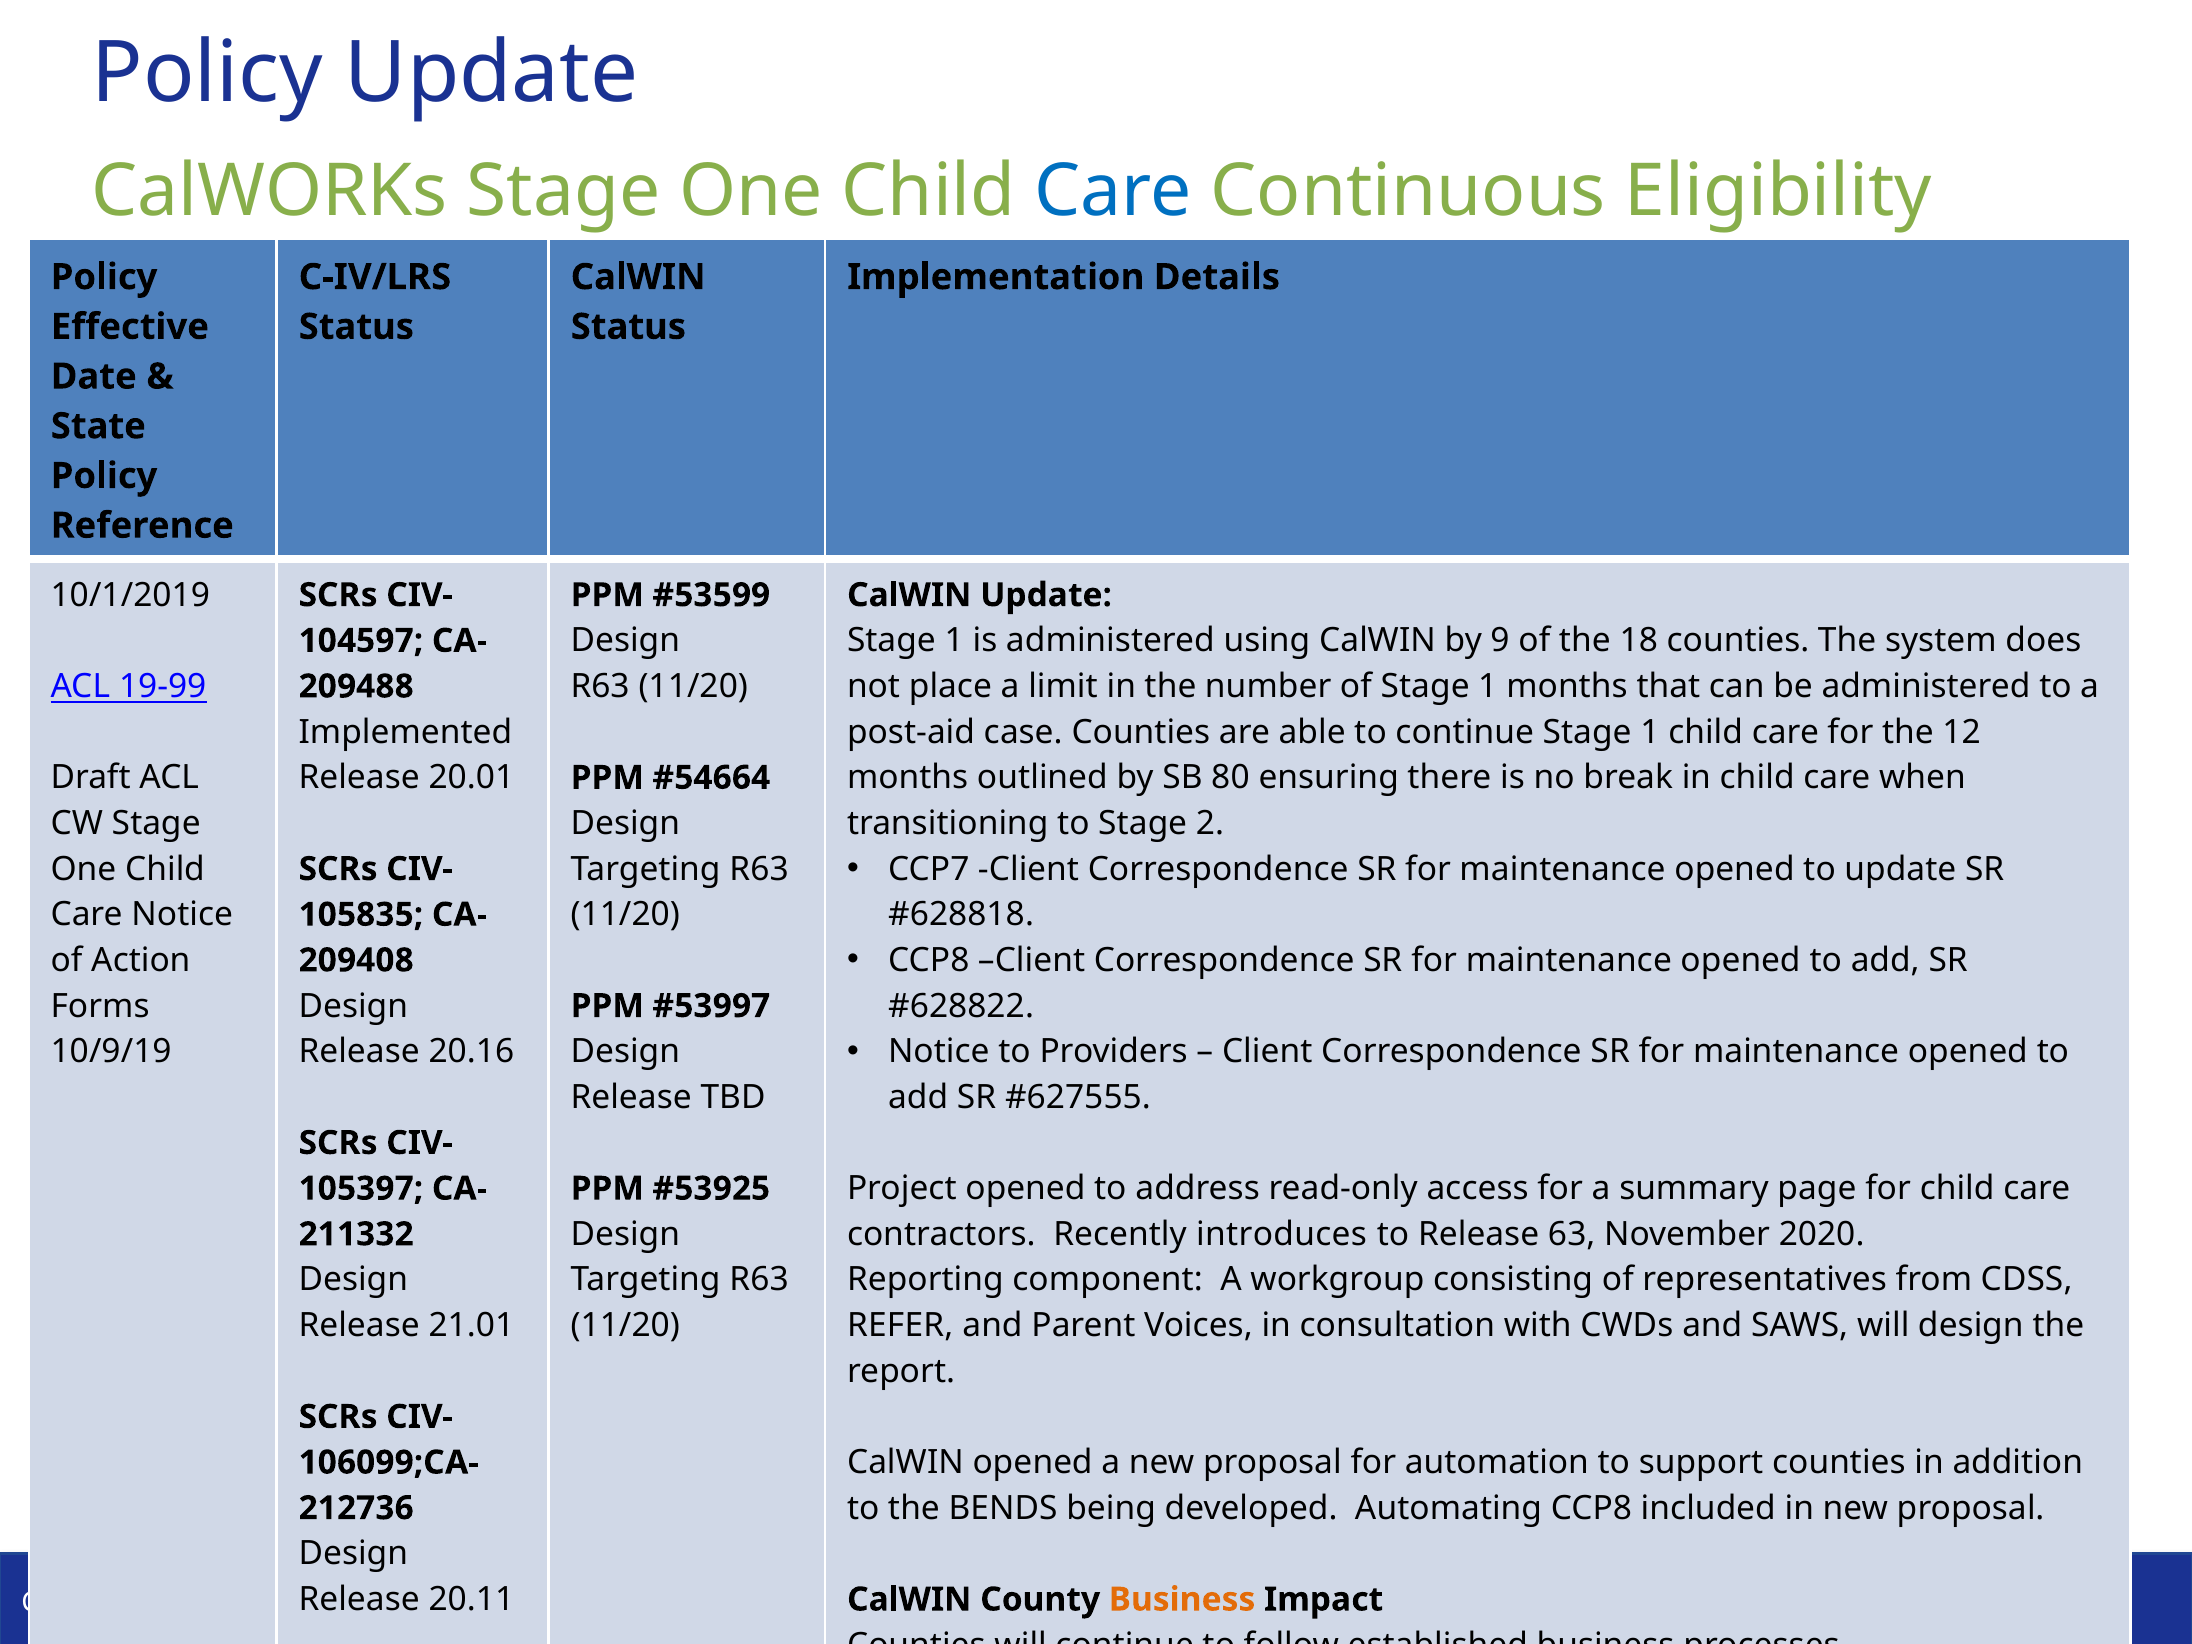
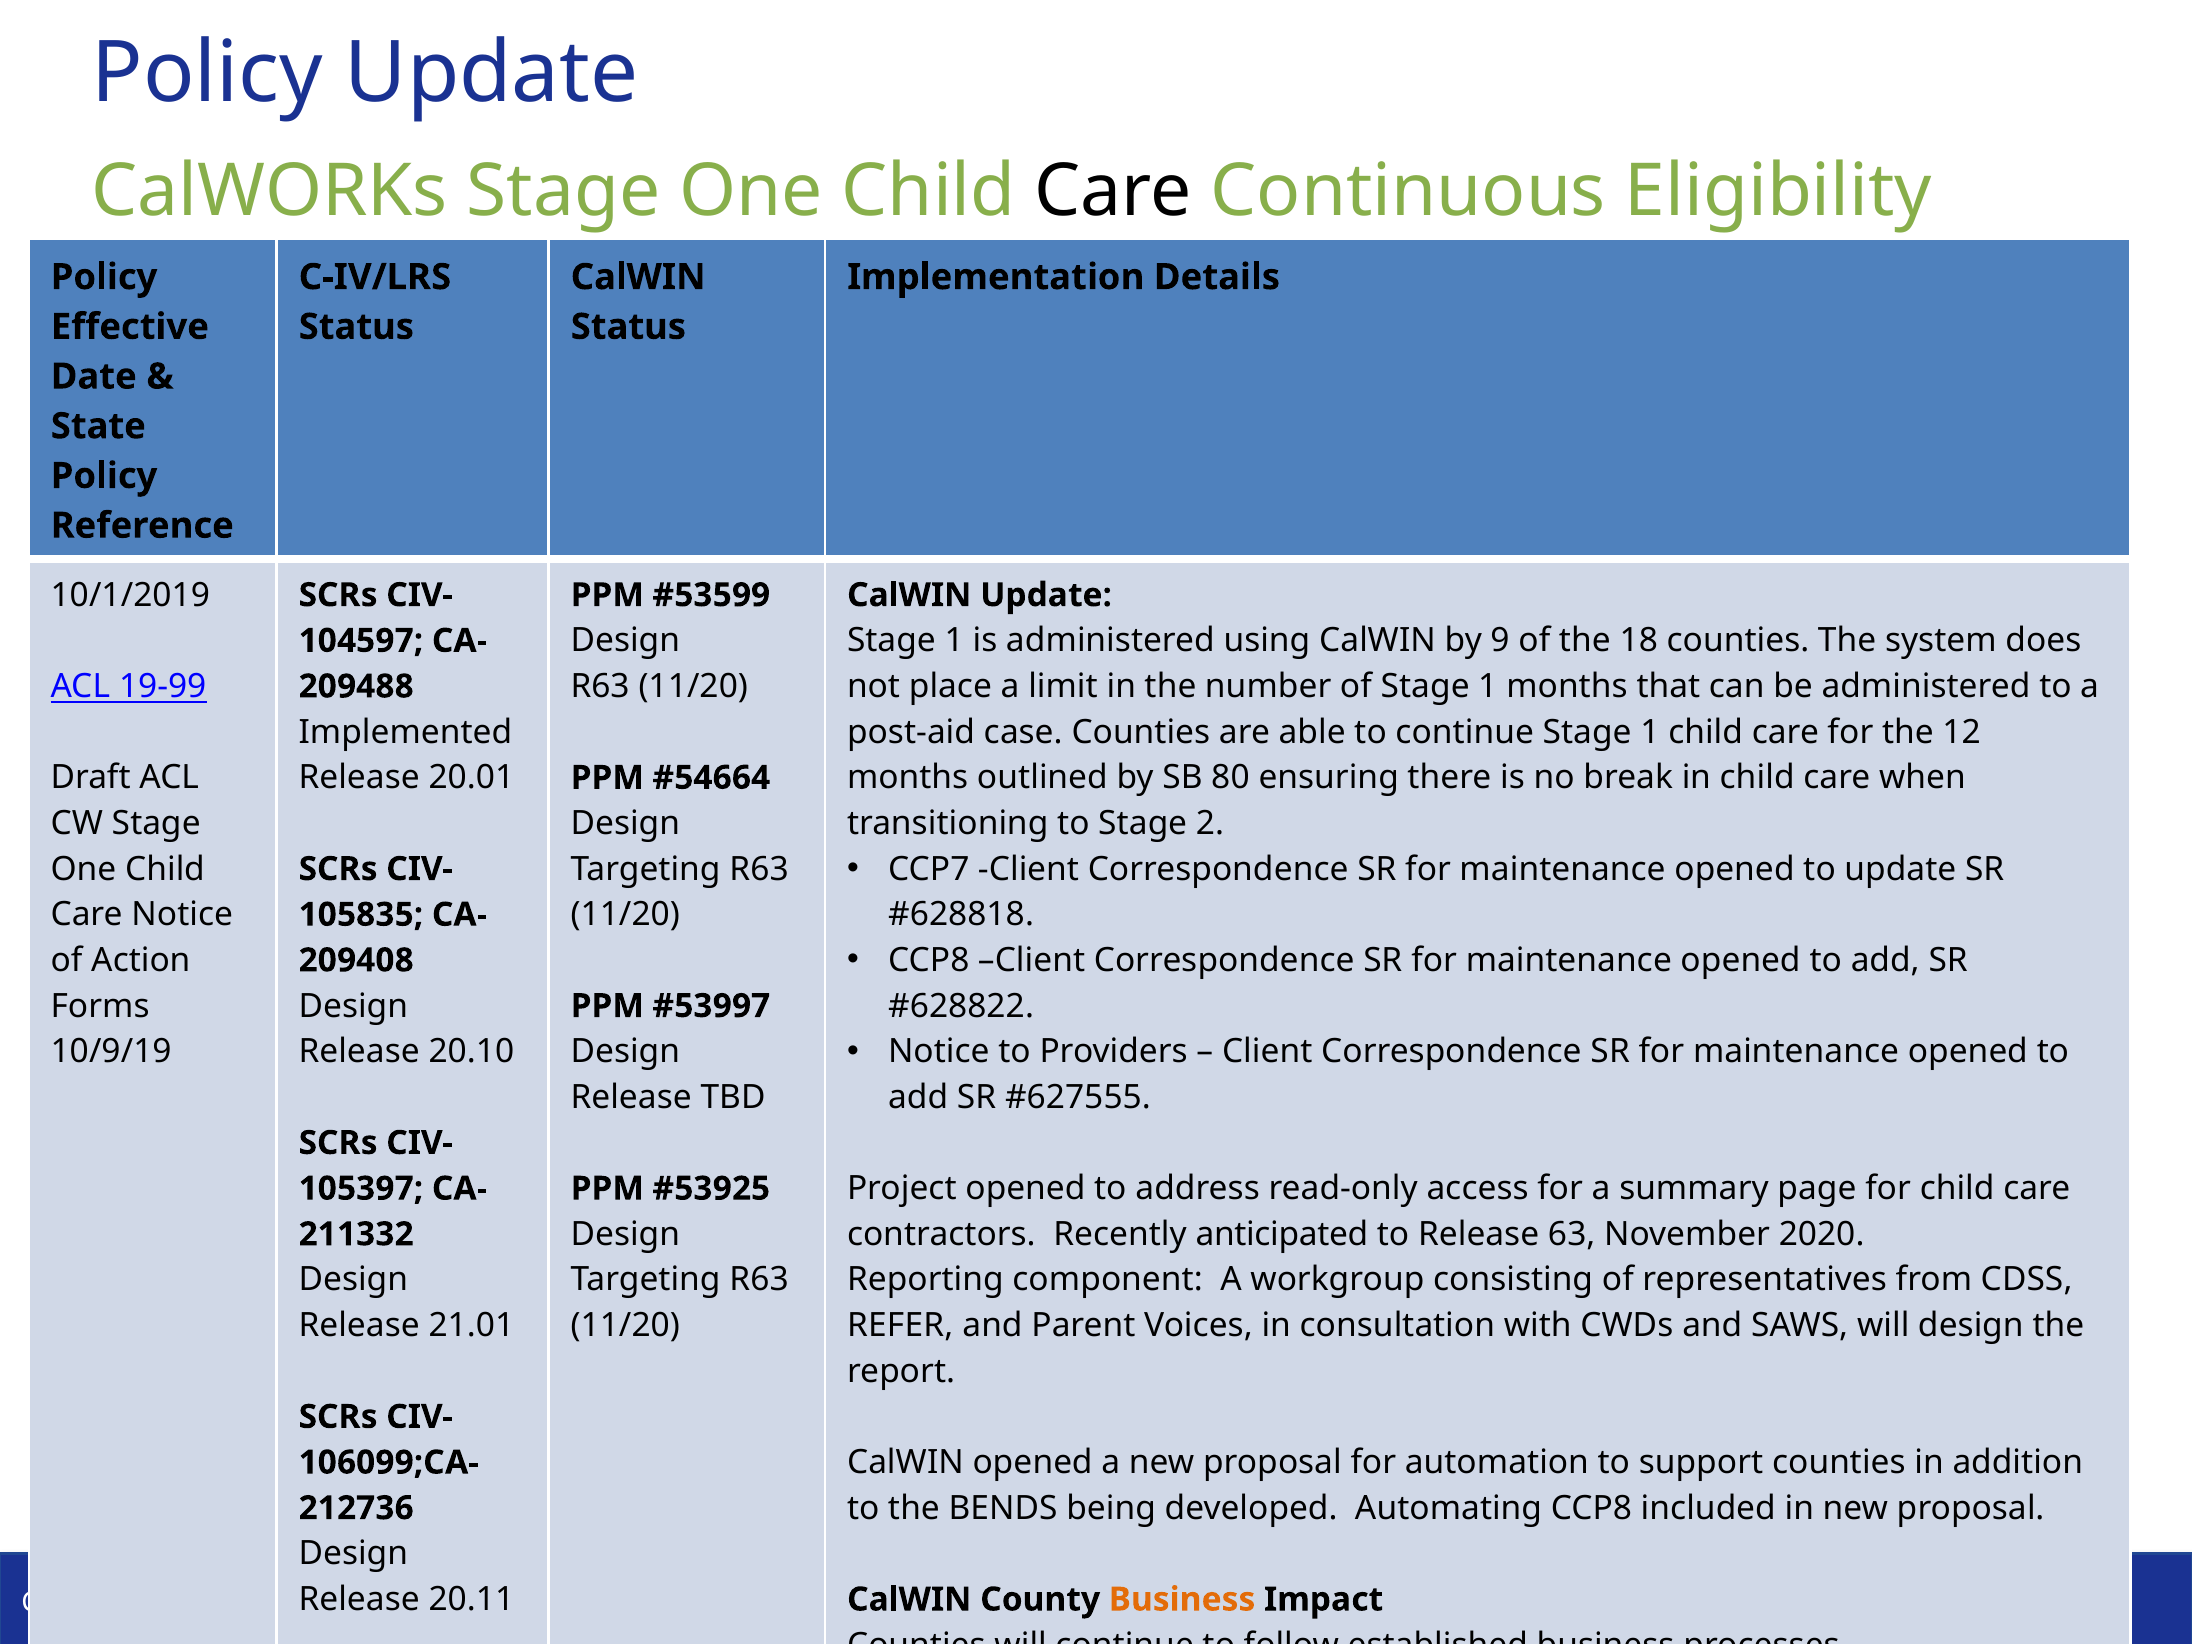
Care at (1113, 192) colour: blue -> black
20.16: 20.16 -> 20.10
introduces: introduces -> anticipated
